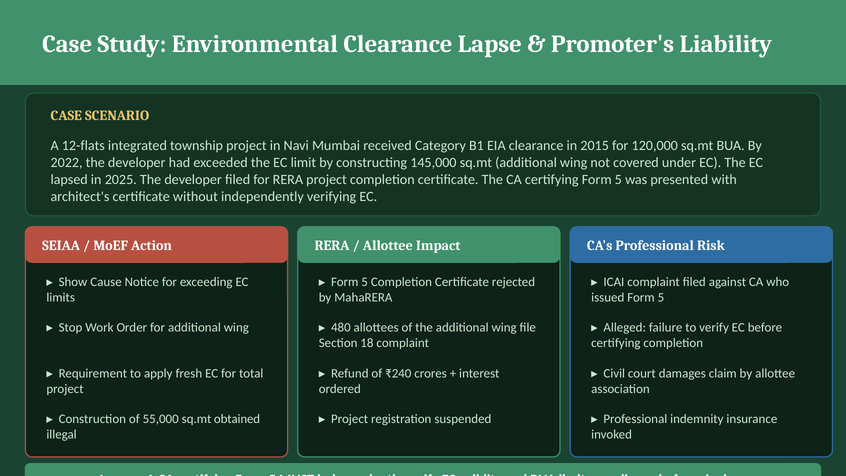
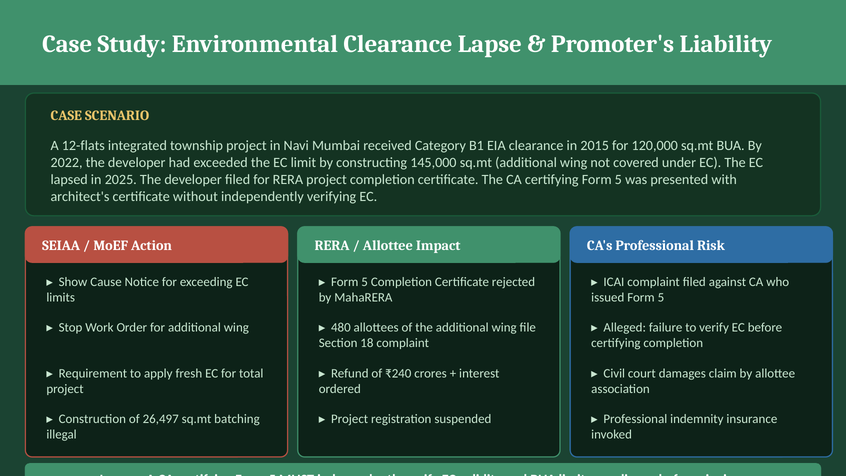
55,000: 55,000 -> 26,497
obtained: obtained -> batching
